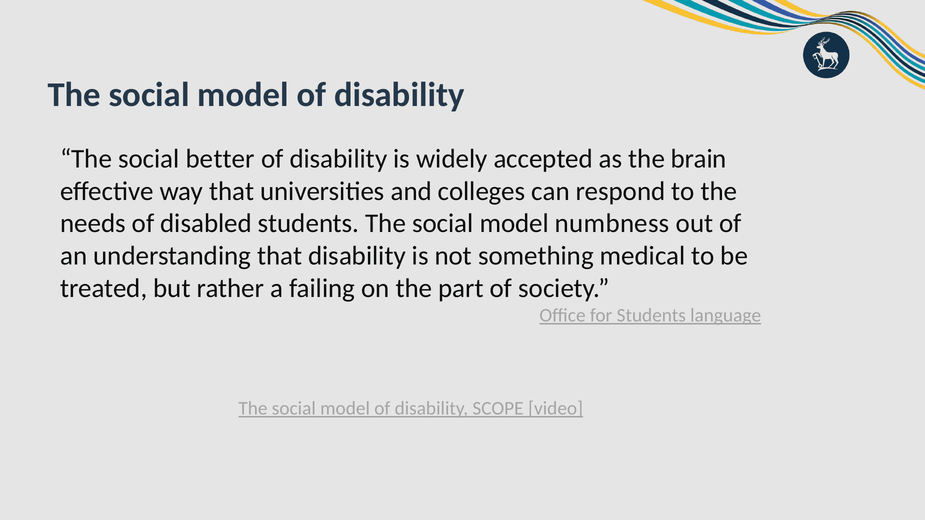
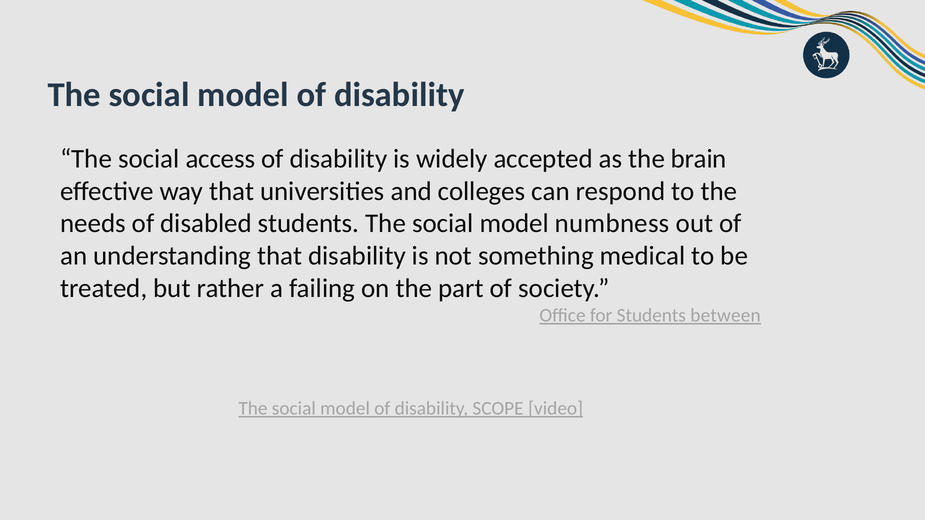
better: better -> access
language: language -> between
